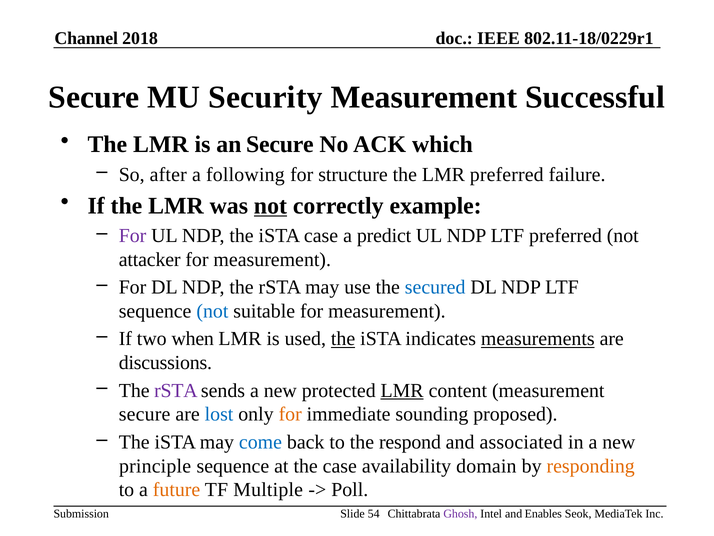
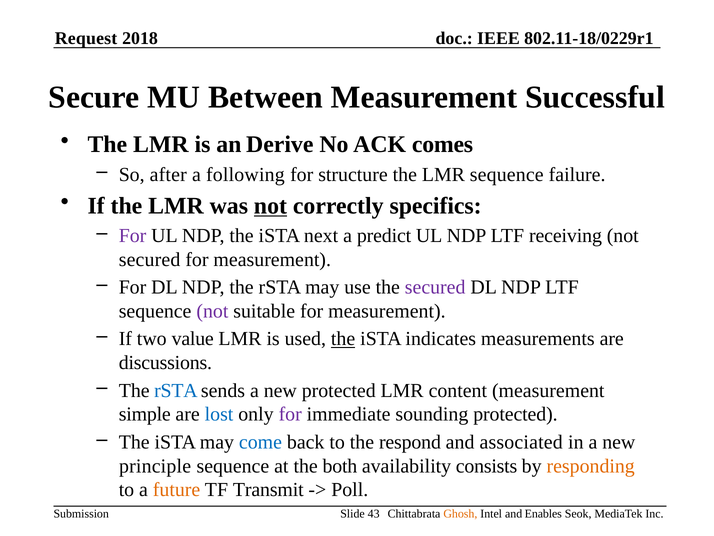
Channel: Channel -> Request
Security: Security -> Between
an Secure: Secure -> Derive
which: which -> comes
LMR preferred: preferred -> sequence
example: example -> specifics
iSTA case: case -> next
LTF preferred: preferred -> receiving
attacker at (150, 259): attacker -> secured
secured at (435, 287) colour: blue -> purple
not at (212, 311) colour: blue -> purple
when: when -> value
measurements underline: present -> none
rSTA at (176, 390) colour: purple -> blue
LMR at (402, 390) underline: present -> none
secure at (145, 414): secure -> simple
for at (290, 414) colour: orange -> purple
sounding proposed: proposed -> protected
the case: case -> both
domain: domain -> consists
Multiple: Multiple -> Transmit
54: 54 -> 43
Ghosh colour: purple -> orange
